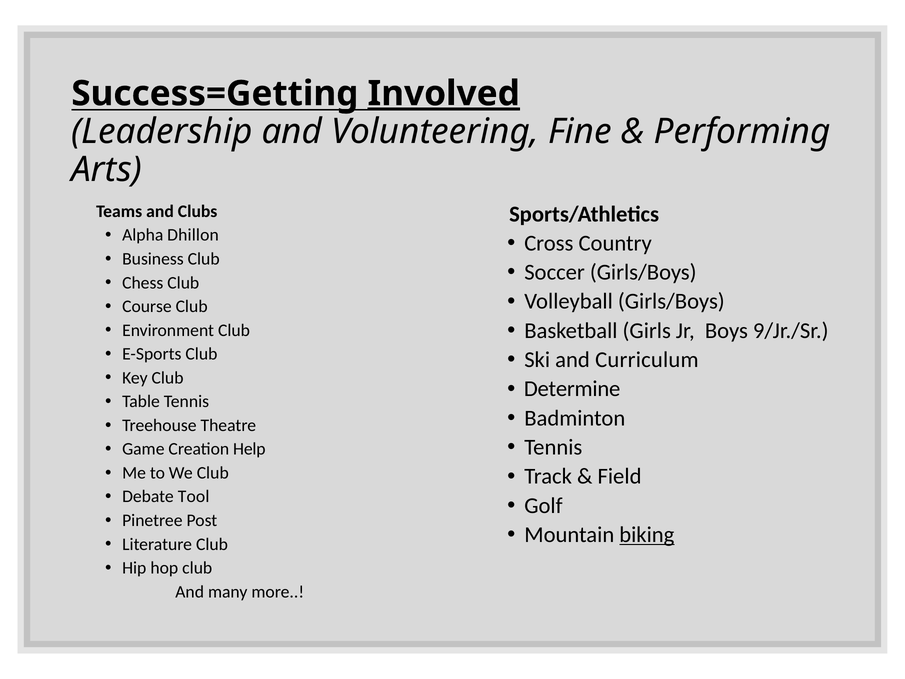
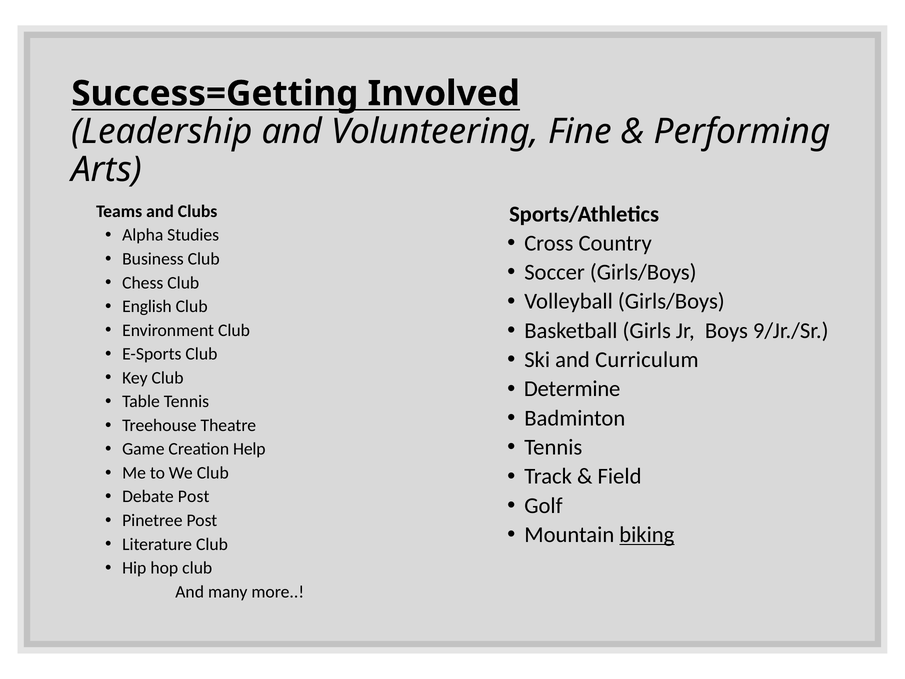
Involved underline: present -> none
Dhillon: Dhillon -> Studies
Course: Course -> English
Debate Tool: Tool -> Post
